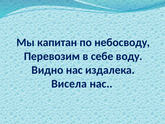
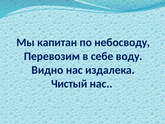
Висела: Висела -> Чистый
